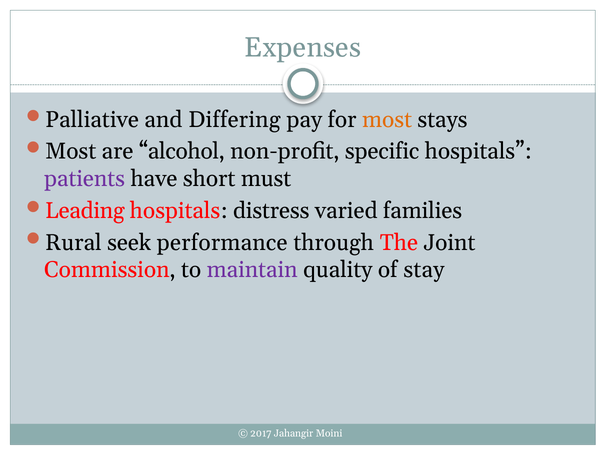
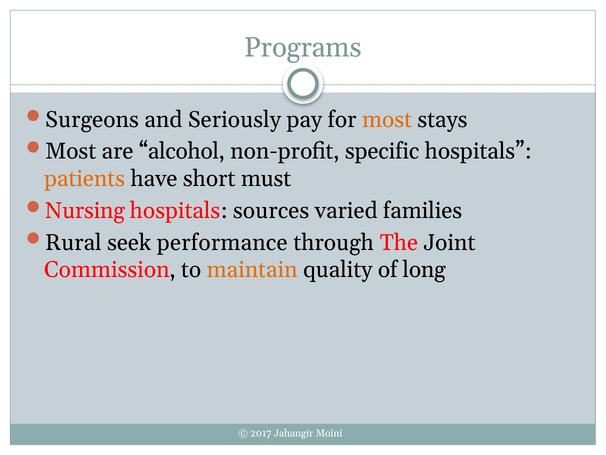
Expenses: Expenses -> Programs
Palliative: Palliative -> Surgeons
Differing: Differing -> Seriously
patients colour: purple -> orange
Leading: Leading -> Nursing
distress: distress -> sources
maintain colour: purple -> orange
stay: stay -> long
